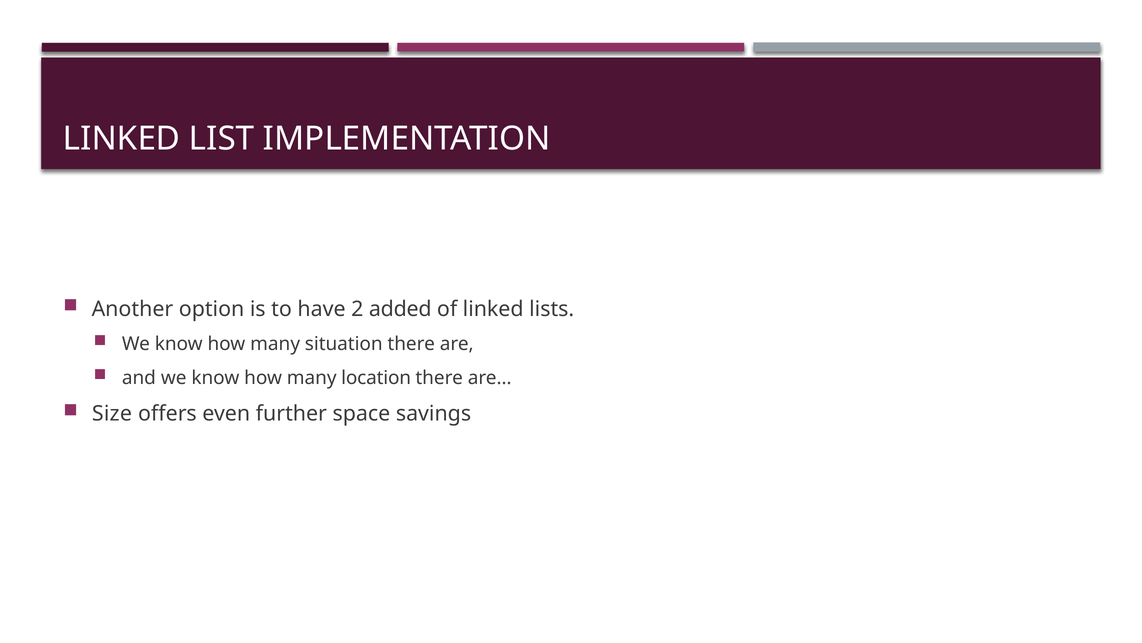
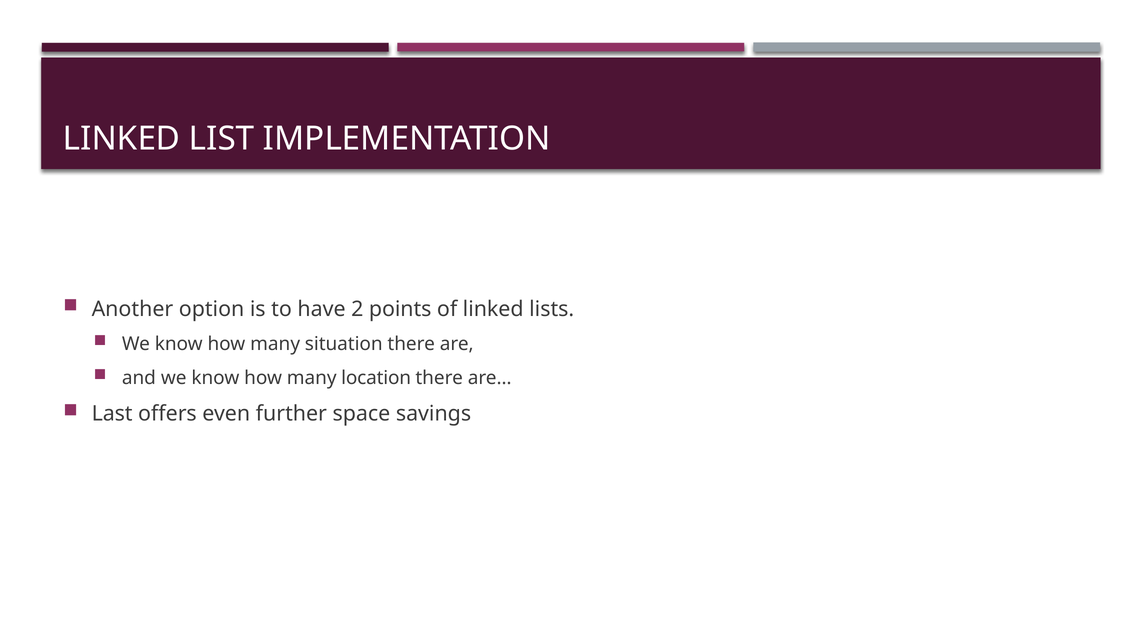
added: added -> points
Size: Size -> Last
